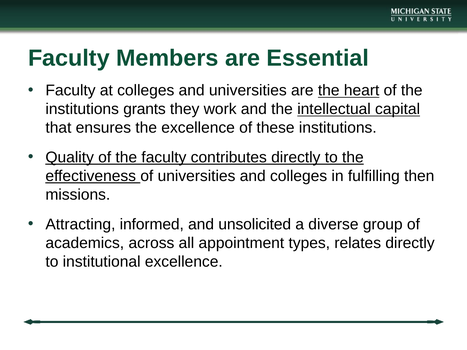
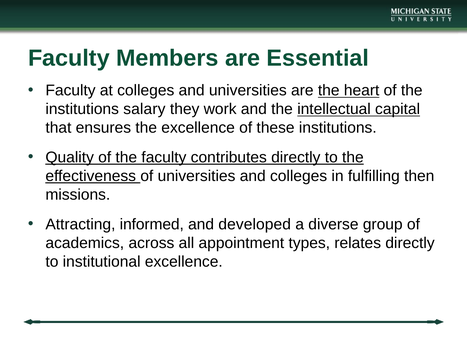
grants: grants -> salary
unsolicited: unsolicited -> developed
